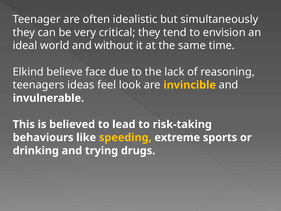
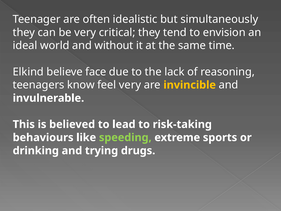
ideas: ideas -> know
feel look: look -> very
speeding colour: yellow -> light green
